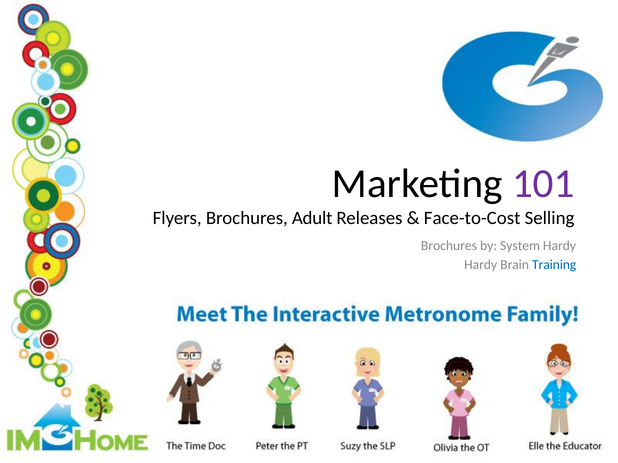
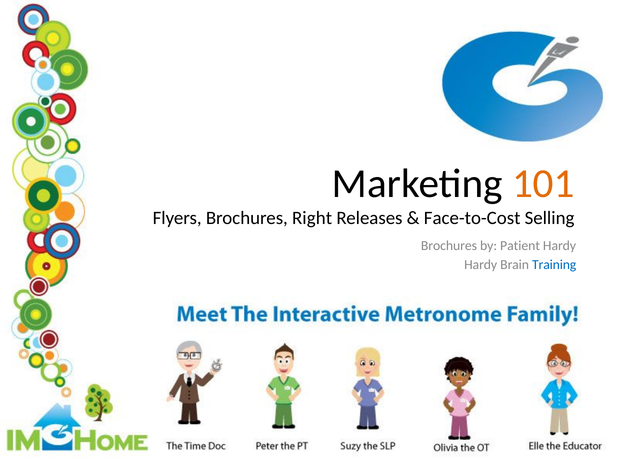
101 colour: purple -> orange
Adult: Adult -> Right
System: System -> Patient
